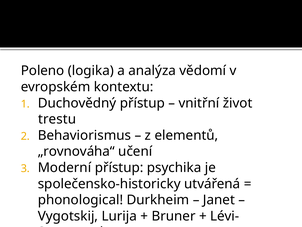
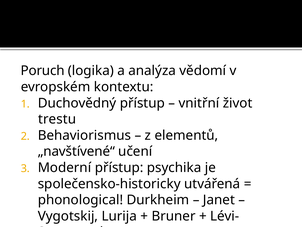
Poleno: Poleno -> Poruch
„rovnováha“: „rovnováha“ -> „navštívené“
